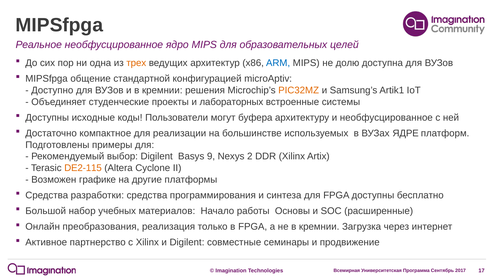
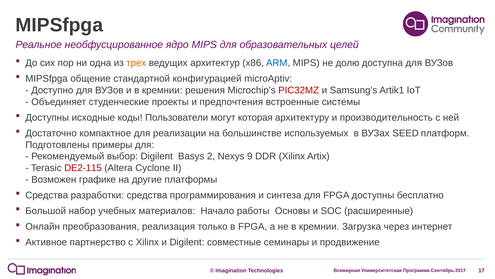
PIC32MZ colour: orange -> red
лабораторных: лабораторных -> предпочтения
буфера: буфера -> которая
и необфусцированное: необфусцированное -> производительность
ЯДРЕ: ЯДРЕ -> SEED
9: 9 -> 2
2: 2 -> 9
DE2-115 colour: orange -> red
